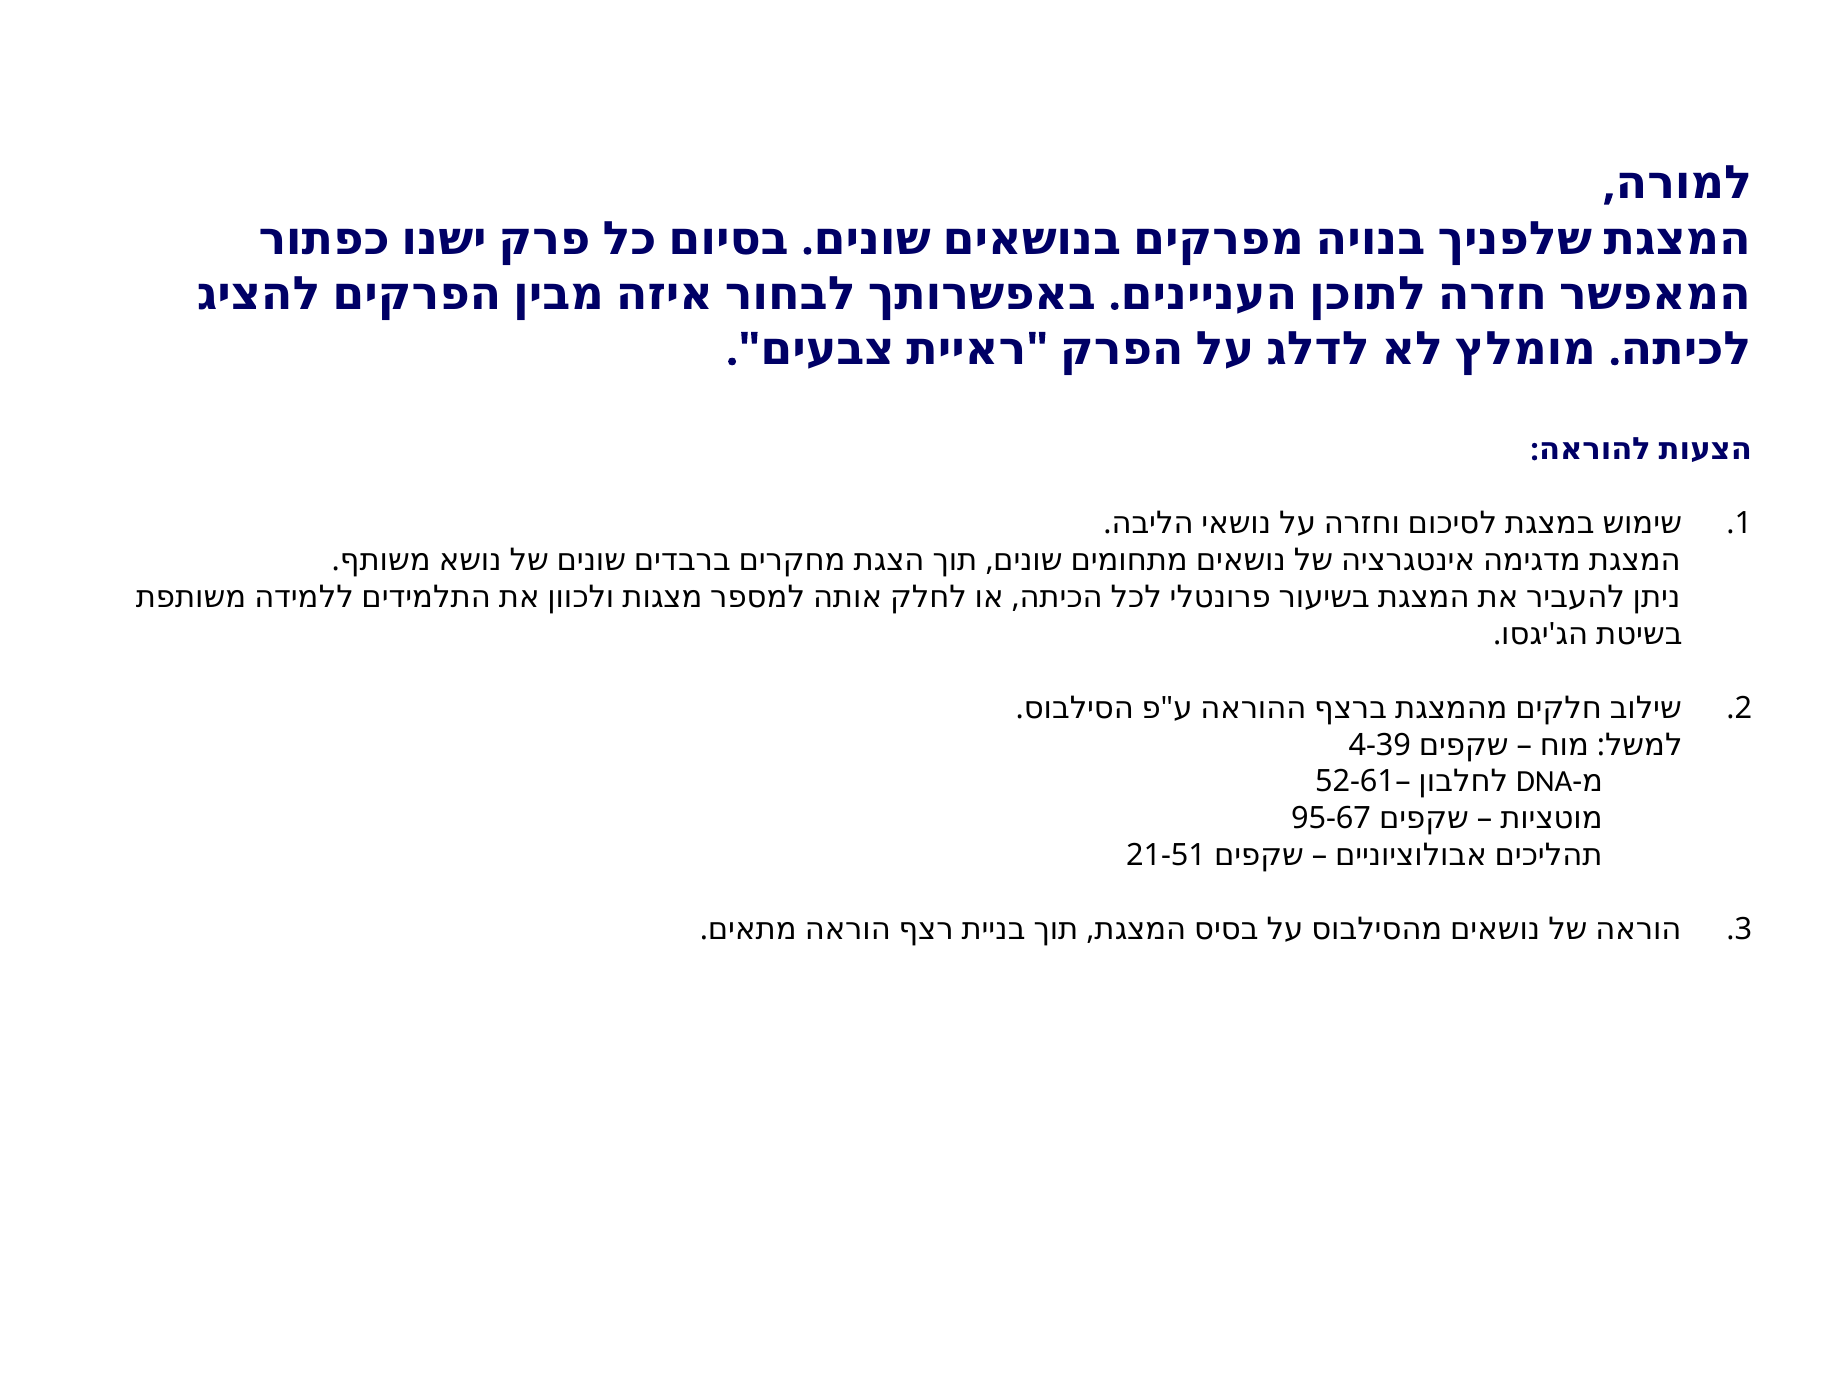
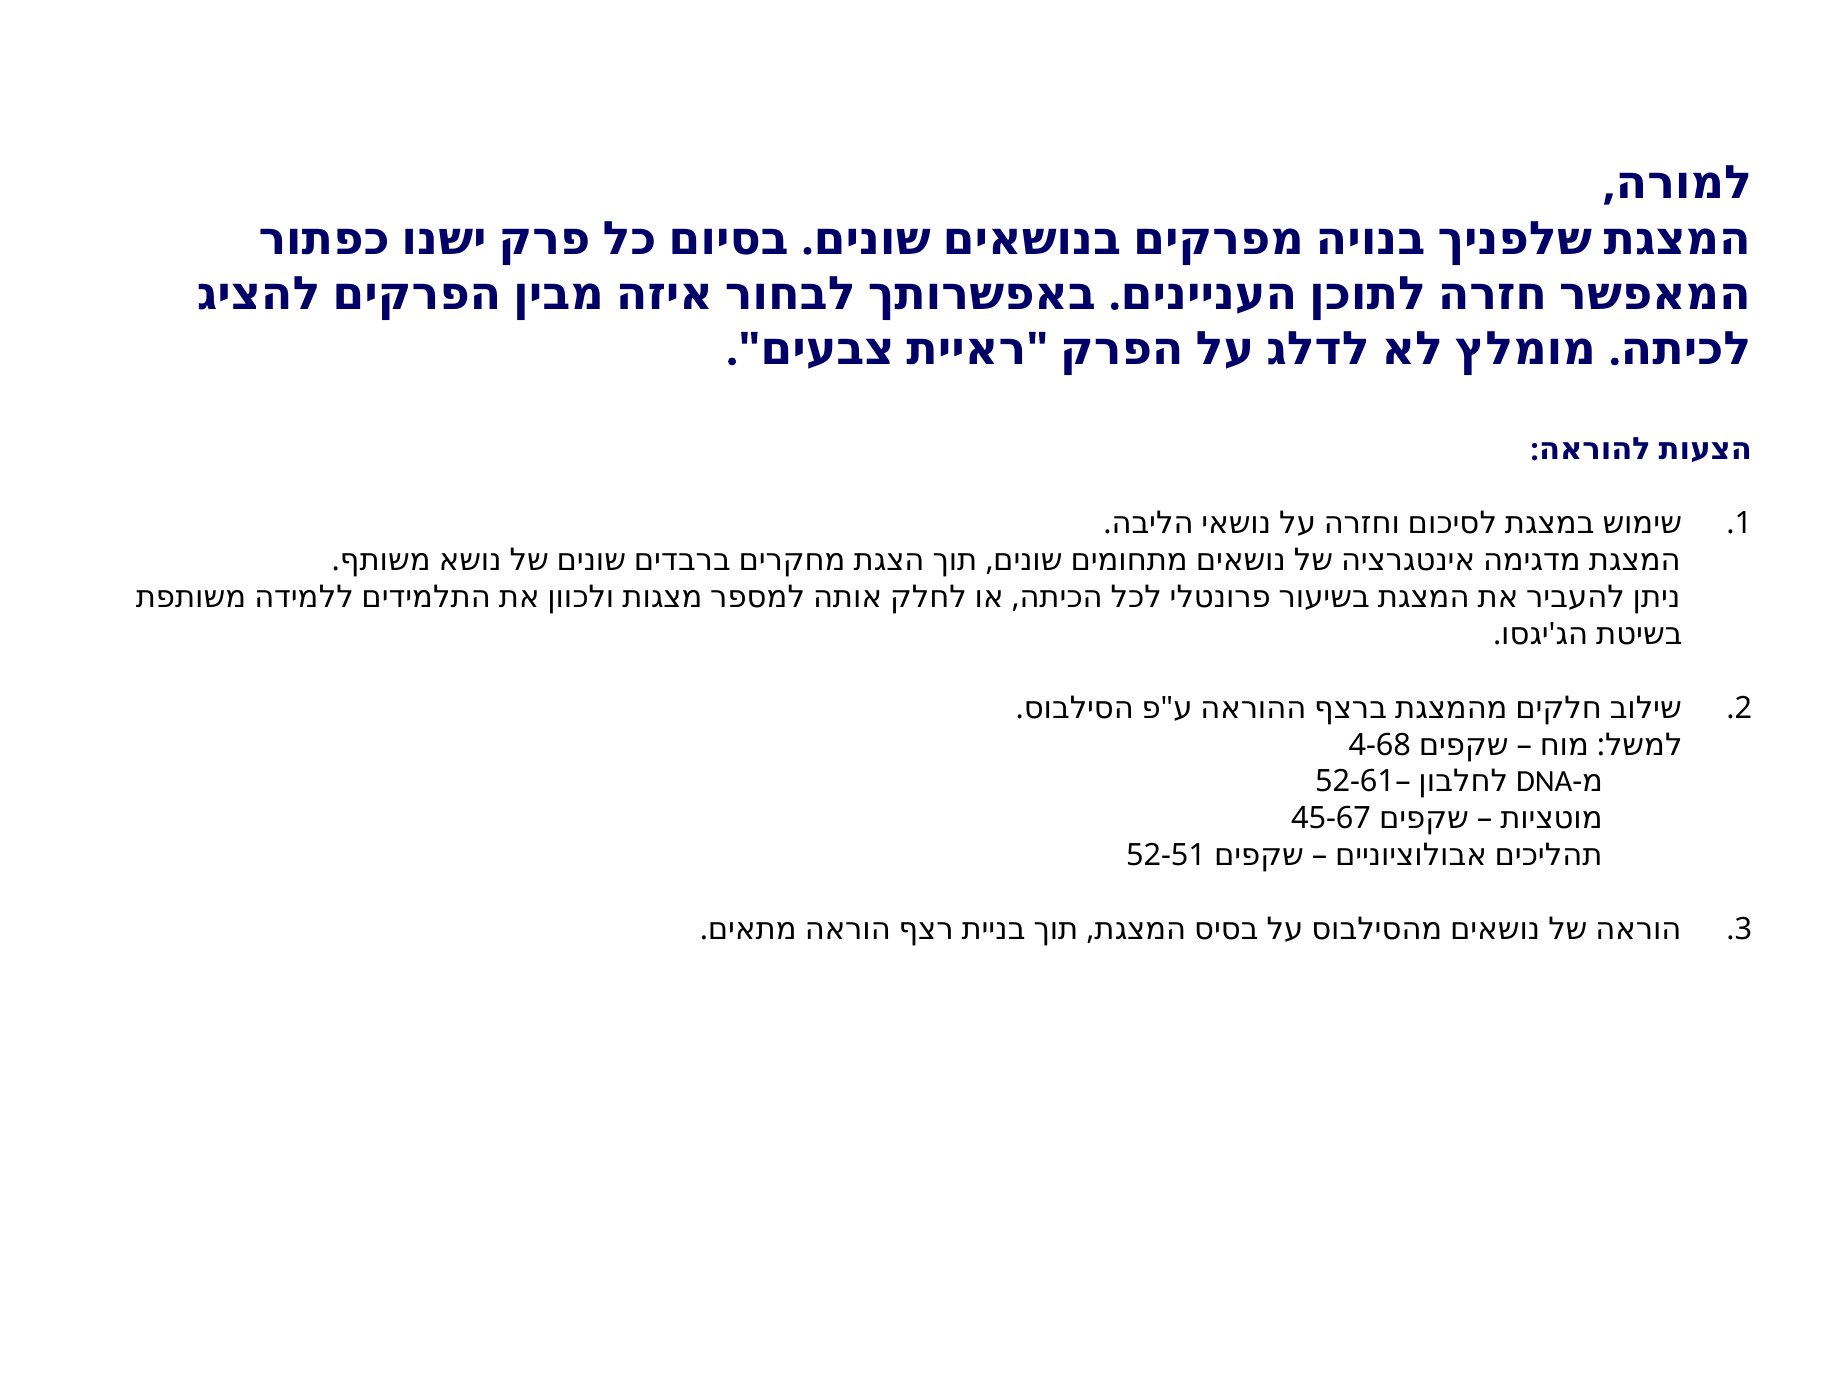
4-39: 4-39 -> 4-68
95-67: 95-67 -> 45-67
21-51: 21-51 -> 52-51
